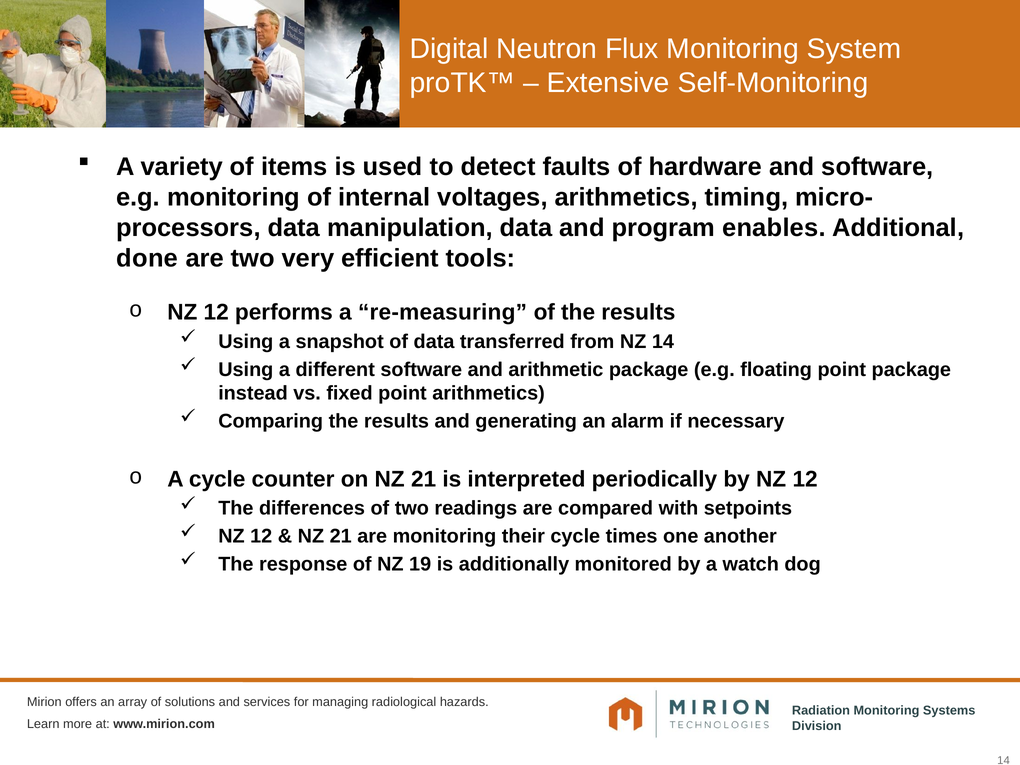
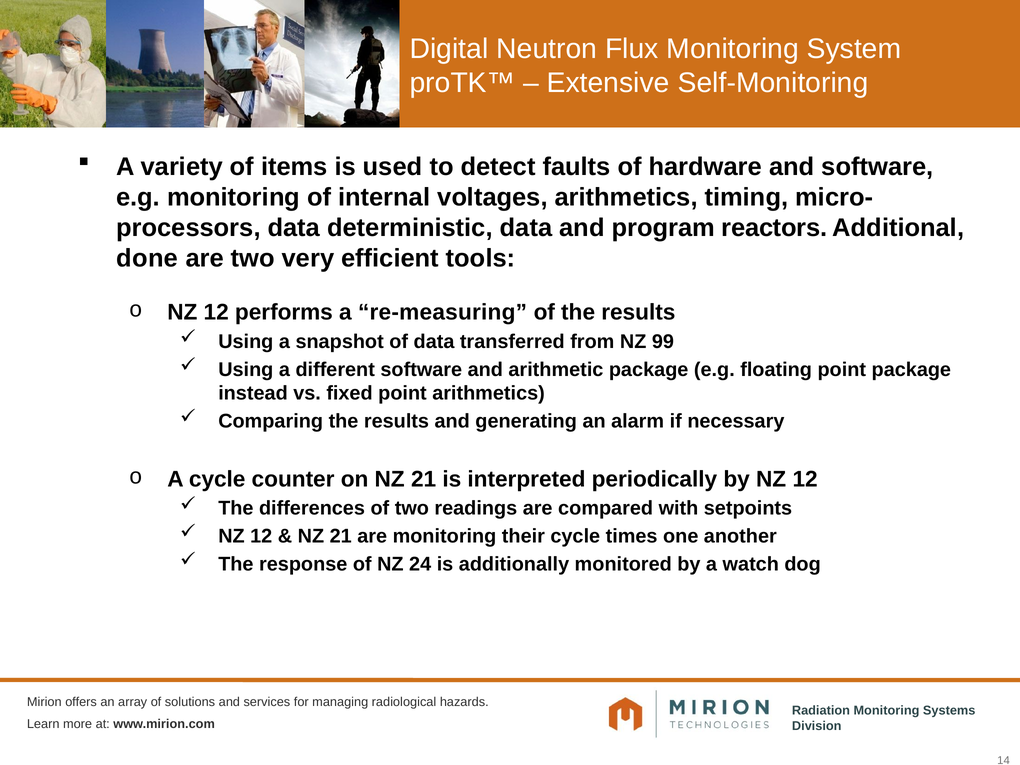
manipulation: manipulation -> deterministic
enables: enables -> reactors
NZ 14: 14 -> 99
19: 19 -> 24
